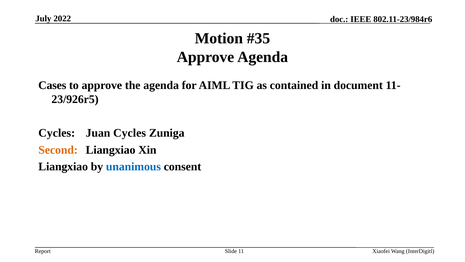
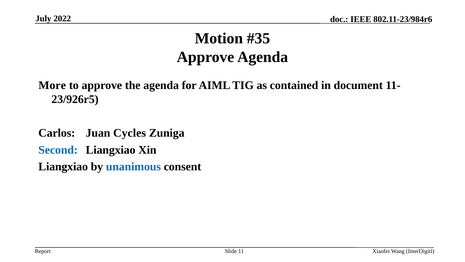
Cases: Cases -> More
Cycles at (57, 133): Cycles -> Carlos
Second colour: orange -> blue
